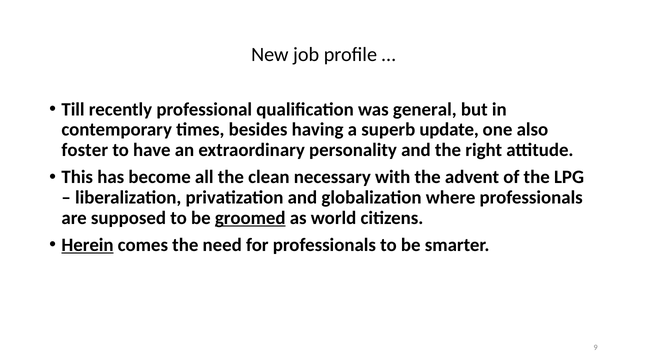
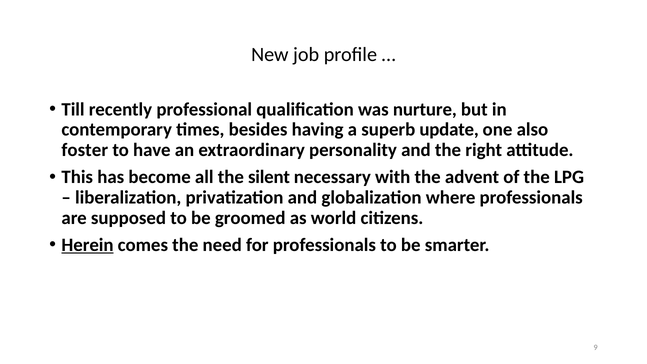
general: general -> nurture
clean: clean -> silent
groomed underline: present -> none
